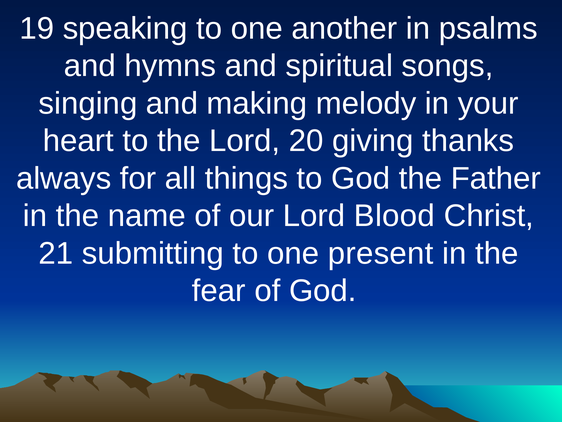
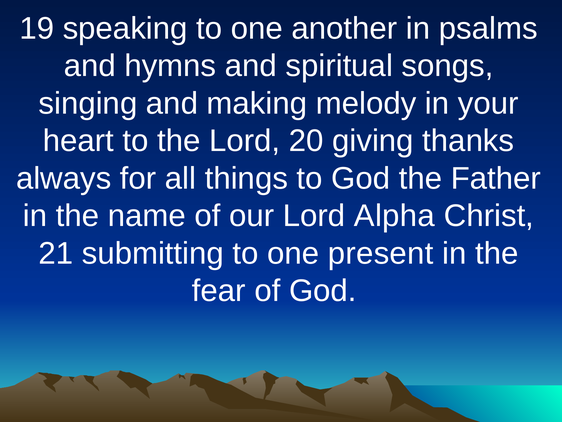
Blood: Blood -> Alpha
